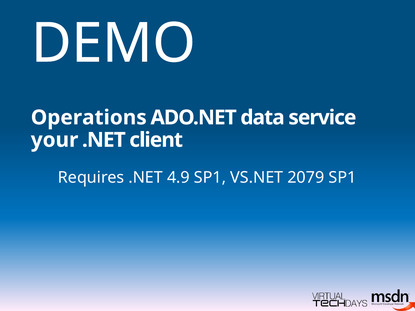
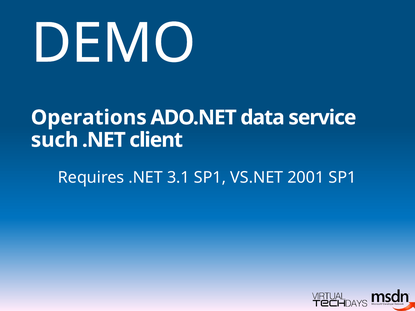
your: your -> such
4.9: 4.9 -> 3.1
2079: 2079 -> 2001
